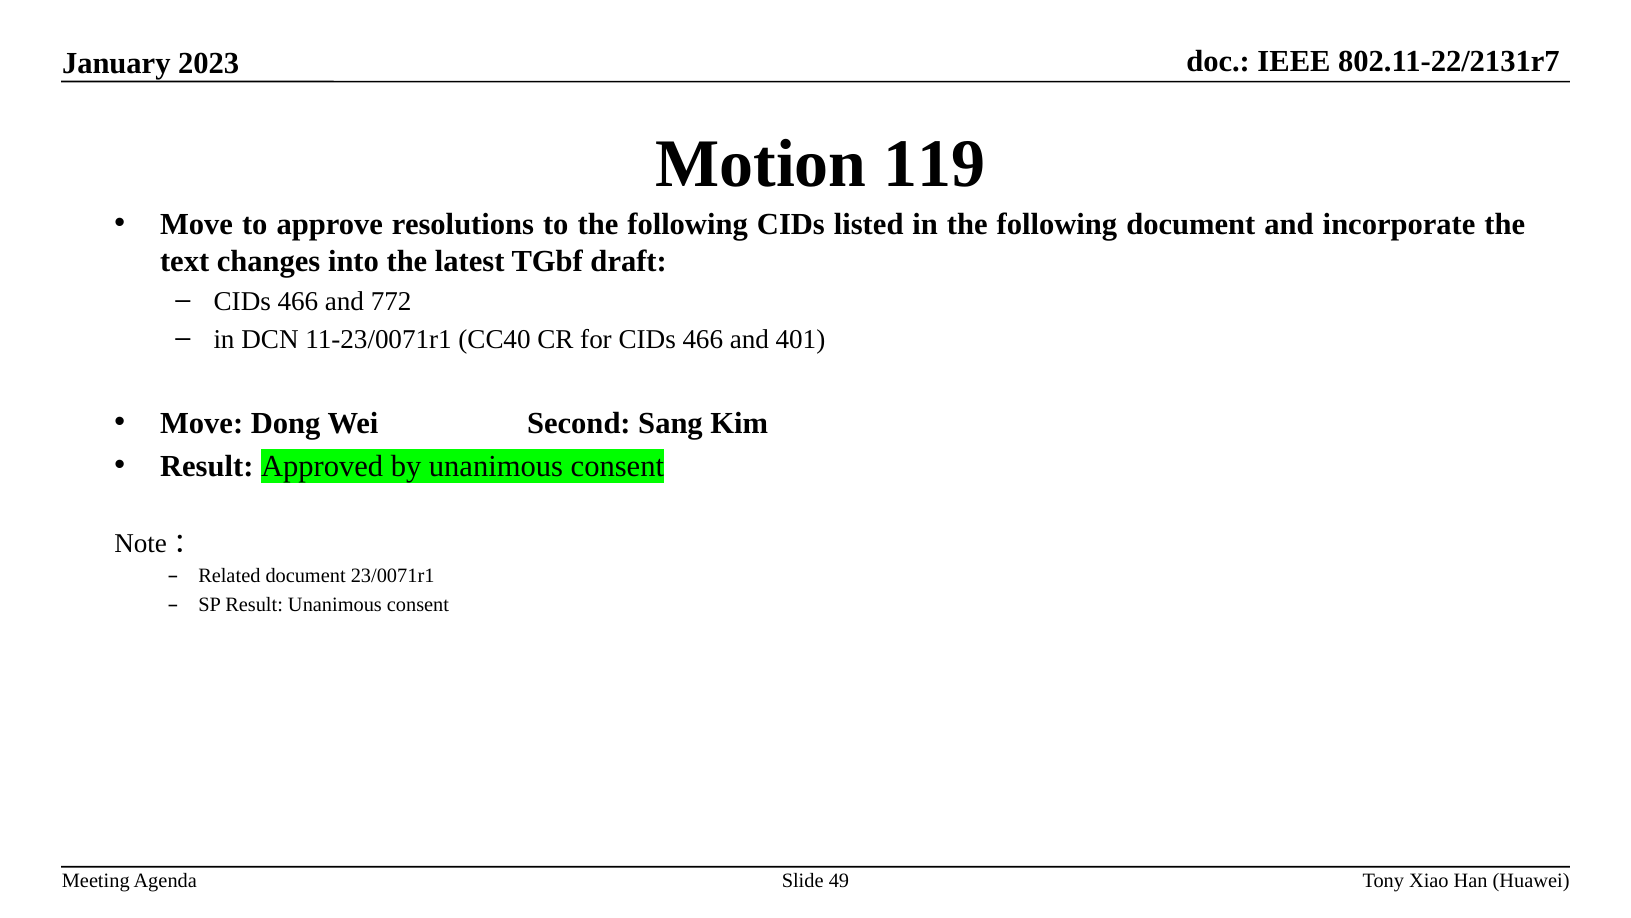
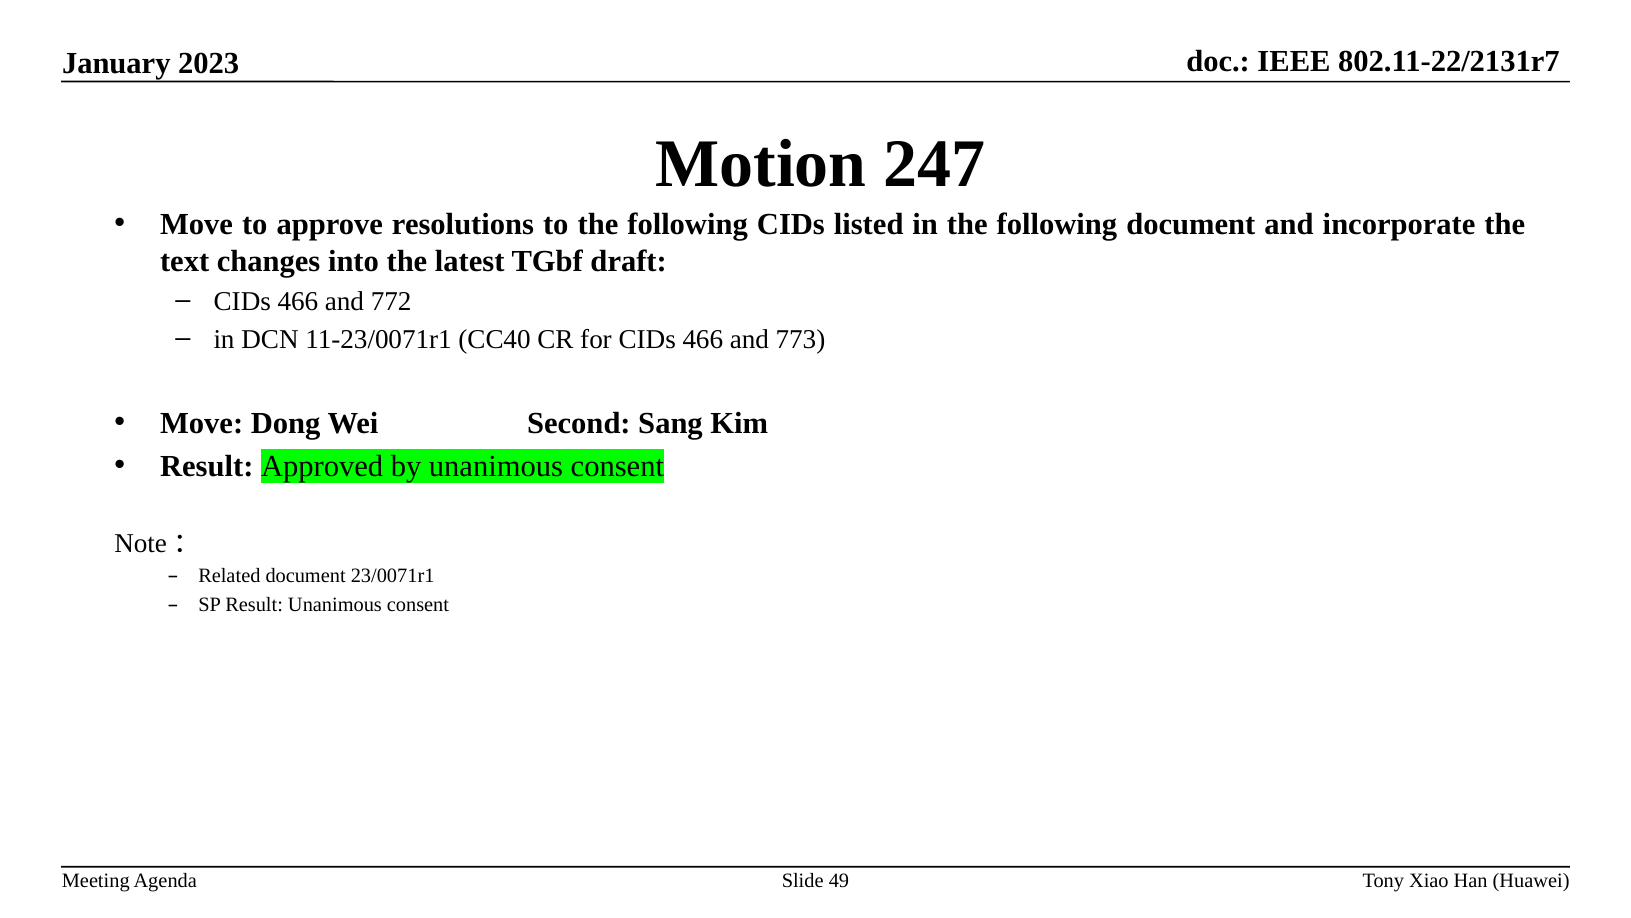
119: 119 -> 247
401: 401 -> 773
